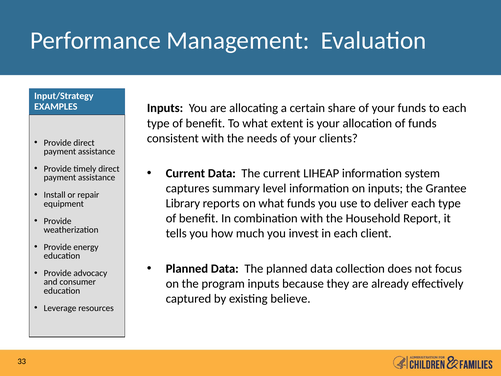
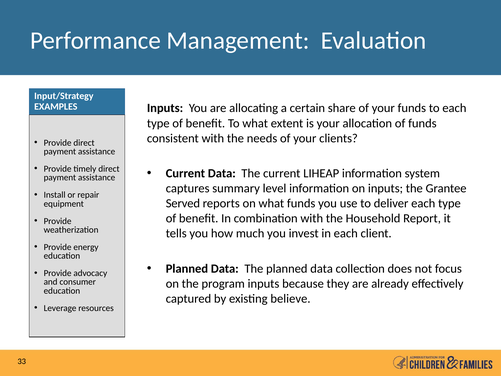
Library: Library -> Served
